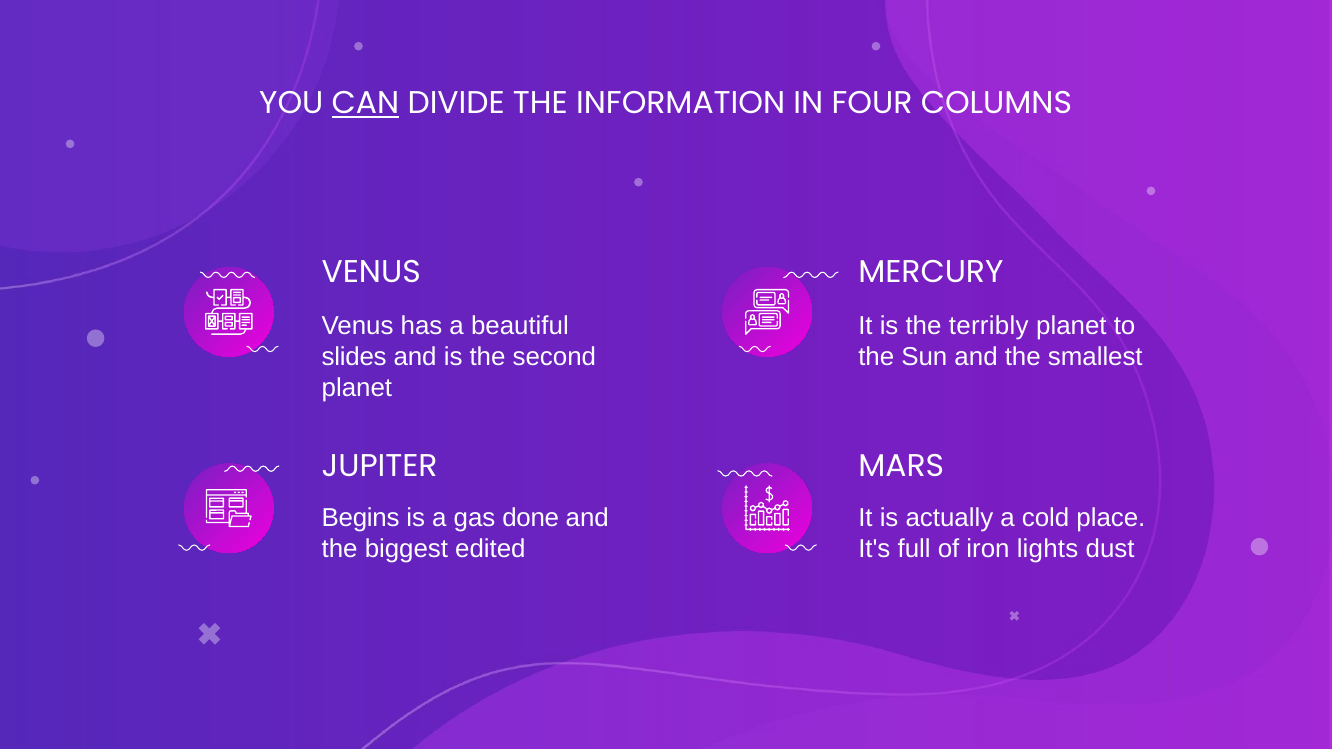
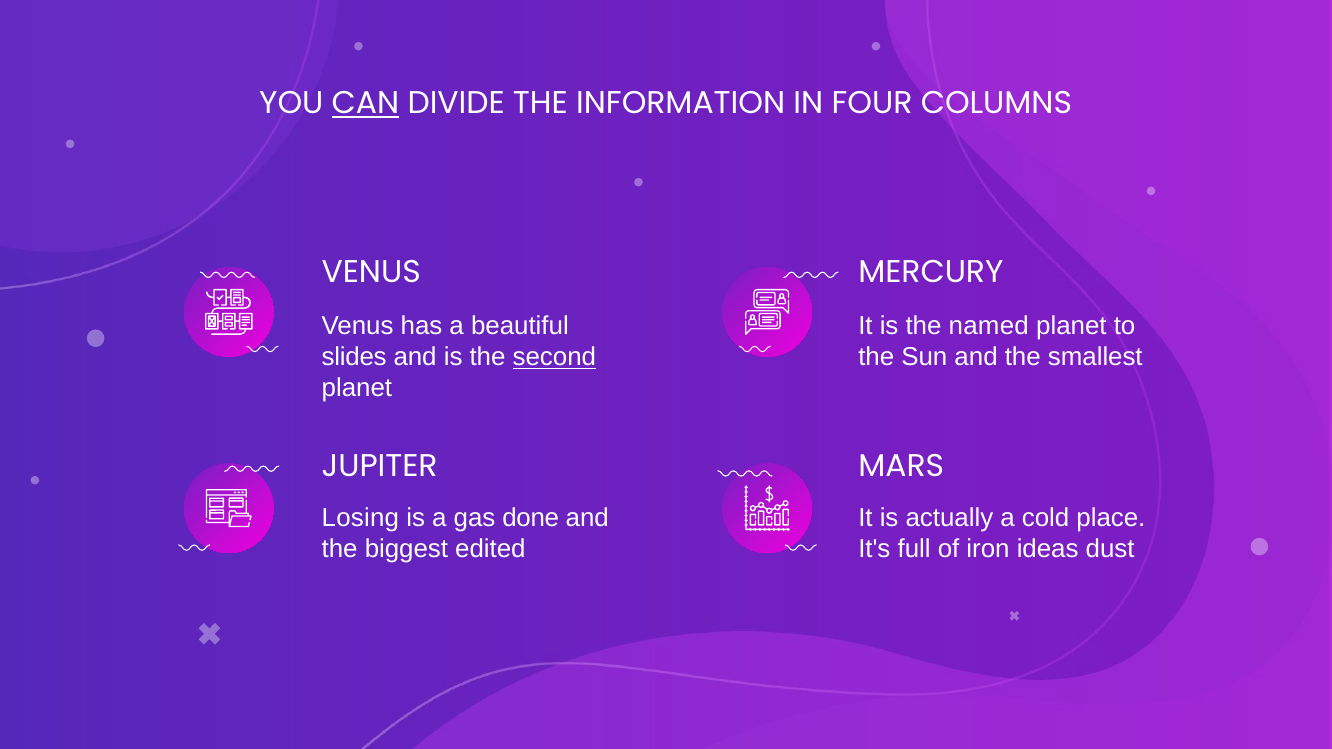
terribly: terribly -> named
second underline: none -> present
Begins: Begins -> Losing
lights: lights -> ideas
